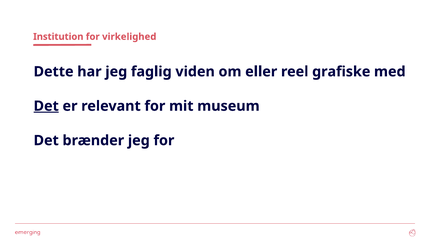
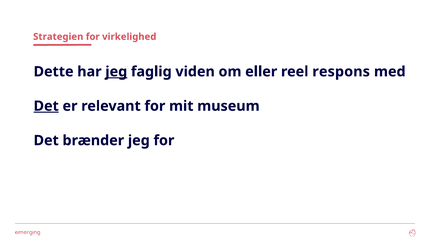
Institution: Institution -> Strategien
jeg at (116, 72) underline: none -> present
grafiske: grafiske -> respons
